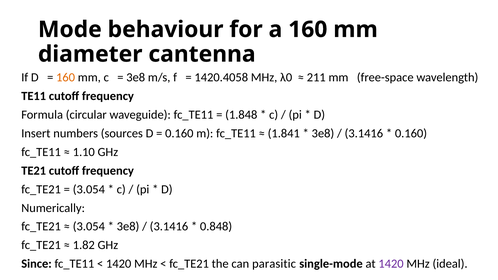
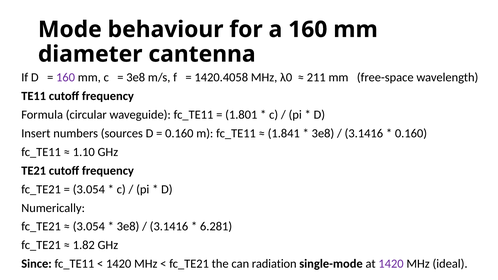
160 at (66, 78) colour: orange -> purple
1.848: 1.848 -> 1.801
0.848: 0.848 -> 6.281
parasitic: parasitic -> radiation
